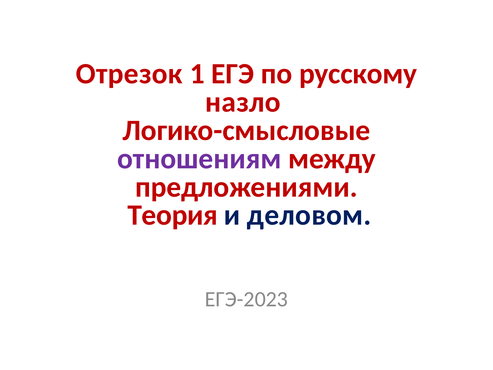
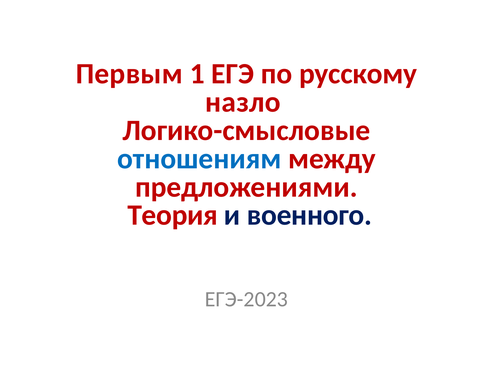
Отрезок: Отрезок -> Первым
отношениям colour: purple -> blue
деловом: деловом -> военного
